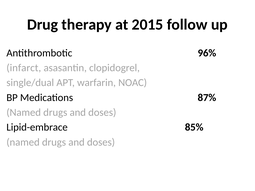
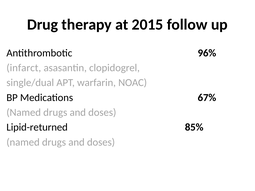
87%: 87% -> 67%
Lipid-embrace: Lipid-embrace -> Lipid-returned
